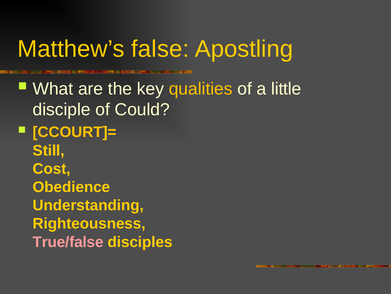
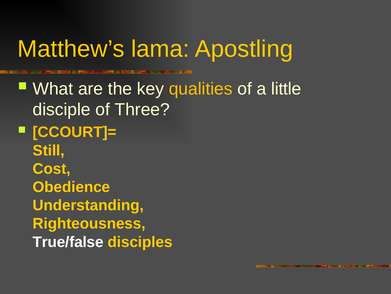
false: false -> lama
Could: Could -> Three
True/false colour: pink -> white
